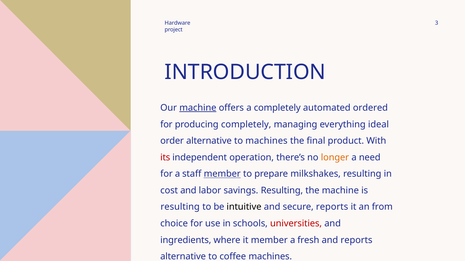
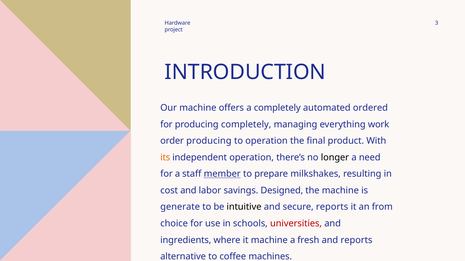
machine at (198, 108) underline: present -> none
ideal: ideal -> work
order alternative: alternative -> producing
to machines: machines -> operation
its colour: red -> orange
longer colour: orange -> black
savings Resulting: Resulting -> Designed
resulting at (180, 207): resulting -> generate
it member: member -> machine
